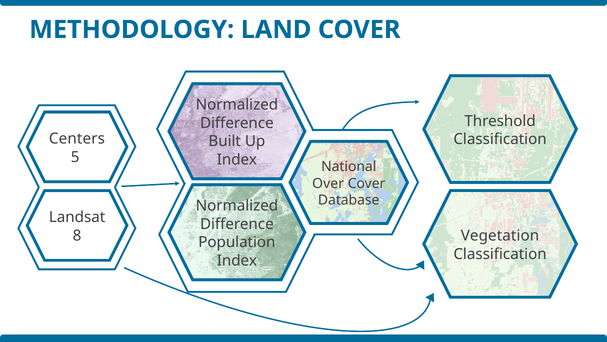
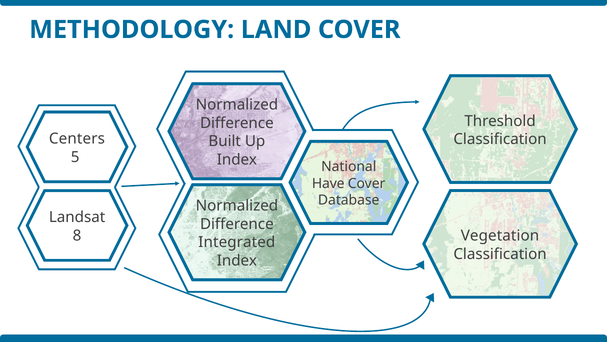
Over: Over -> Have
Population: Population -> Integrated
